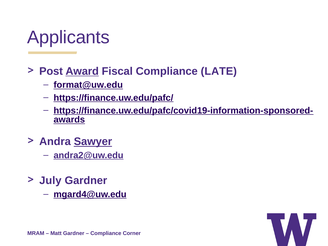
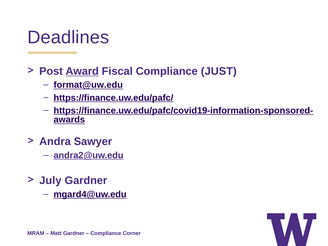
Applicants: Applicants -> Deadlines
LATE: LATE -> JUST
Sawyer underline: present -> none
